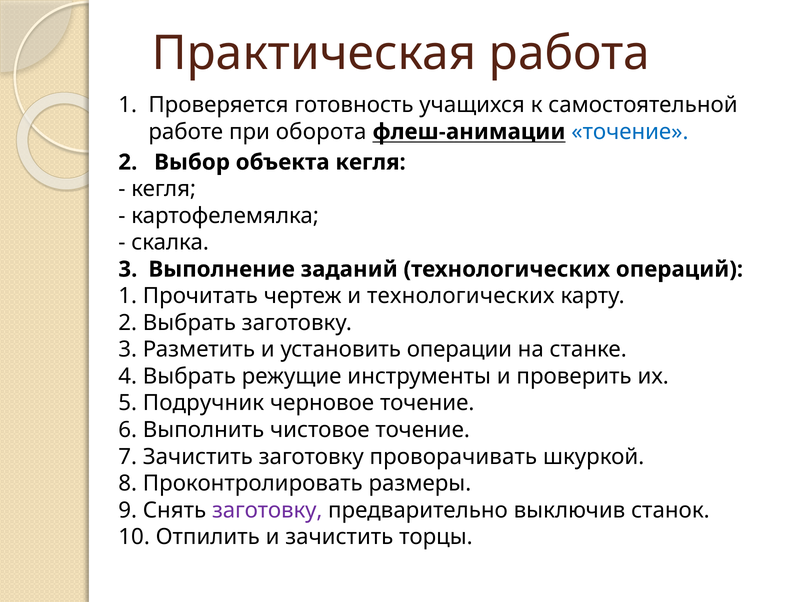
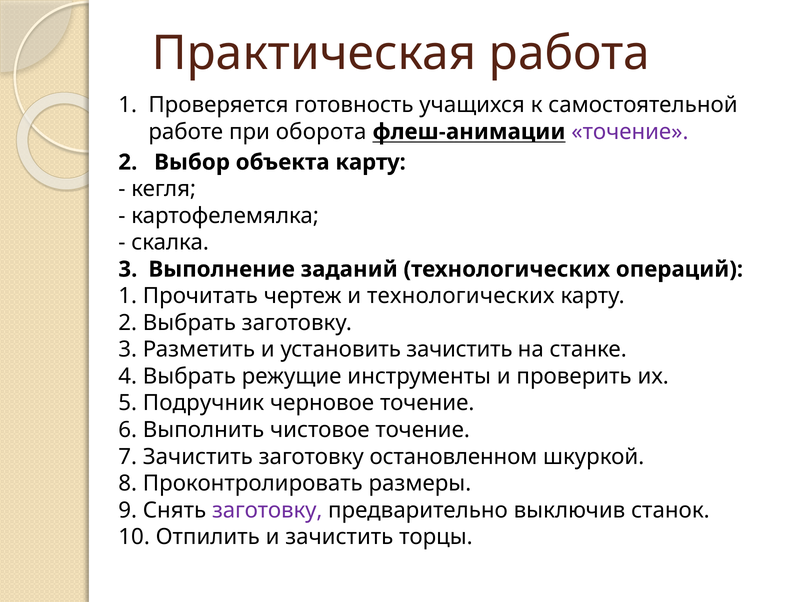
точение at (630, 132) colour: blue -> purple
объекта кегля: кегля -> карту
установить операции: операции -> зачистить
проворачивать: проворачивать -> остановленном
